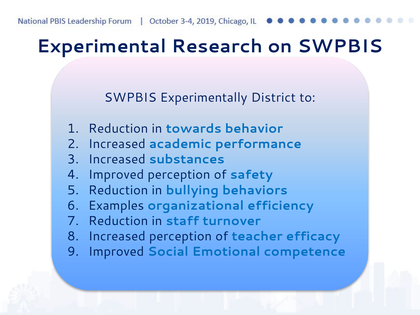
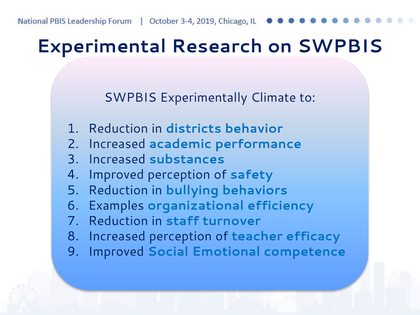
District: District -> Climate
towards: towards -> districts
